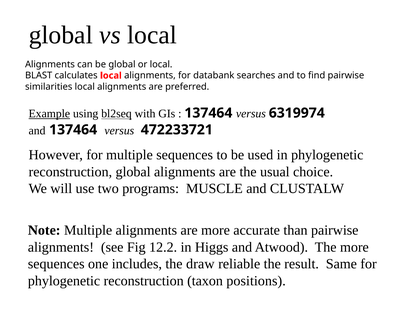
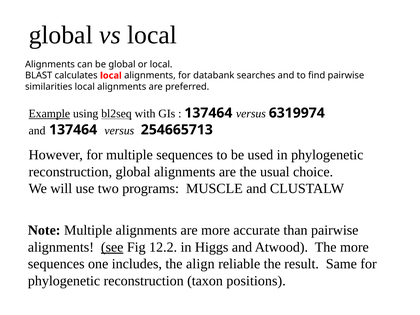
472233721: 472233721 -> 254665713
see underline: none -> present
draw: draw -> align
